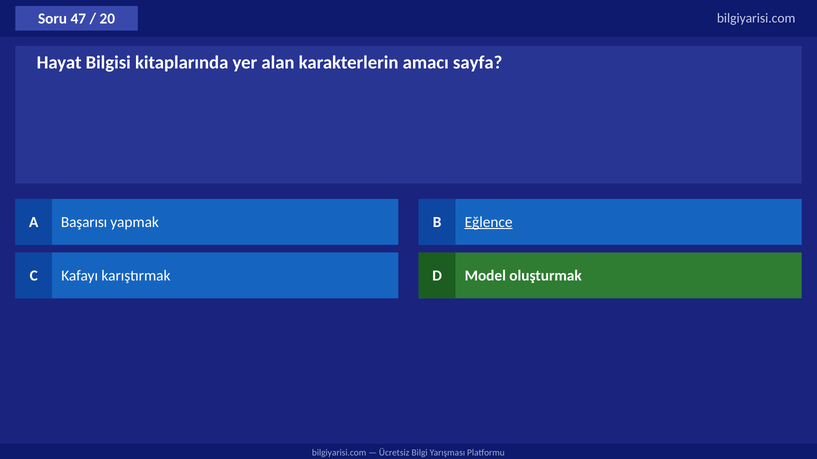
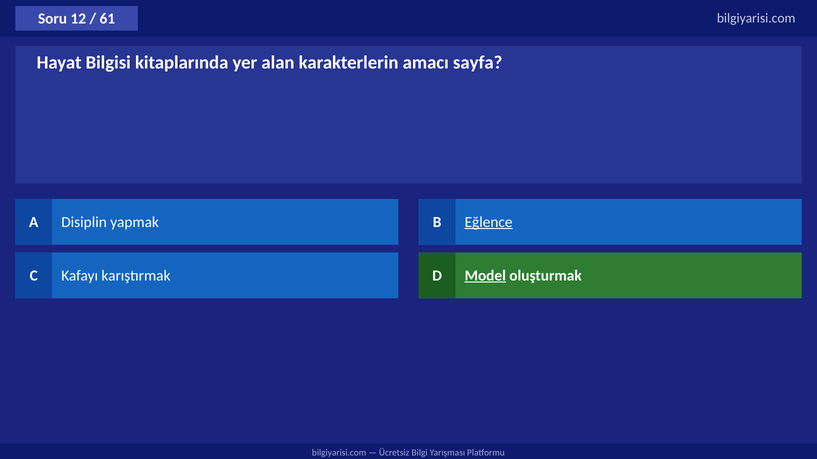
47: 47 -> 12
20: 20 -> 61
Başarısı: Başarısı -> Disiplin
Model underline: none -> present
